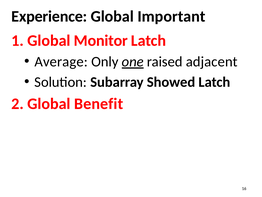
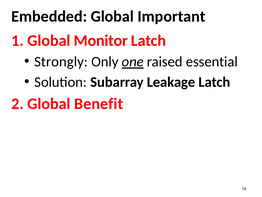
Experience: Experience -> Embedded
Average: Average -> Strongly
adjacent: adjacent -> essential
Showed: Showed -> Leakage
